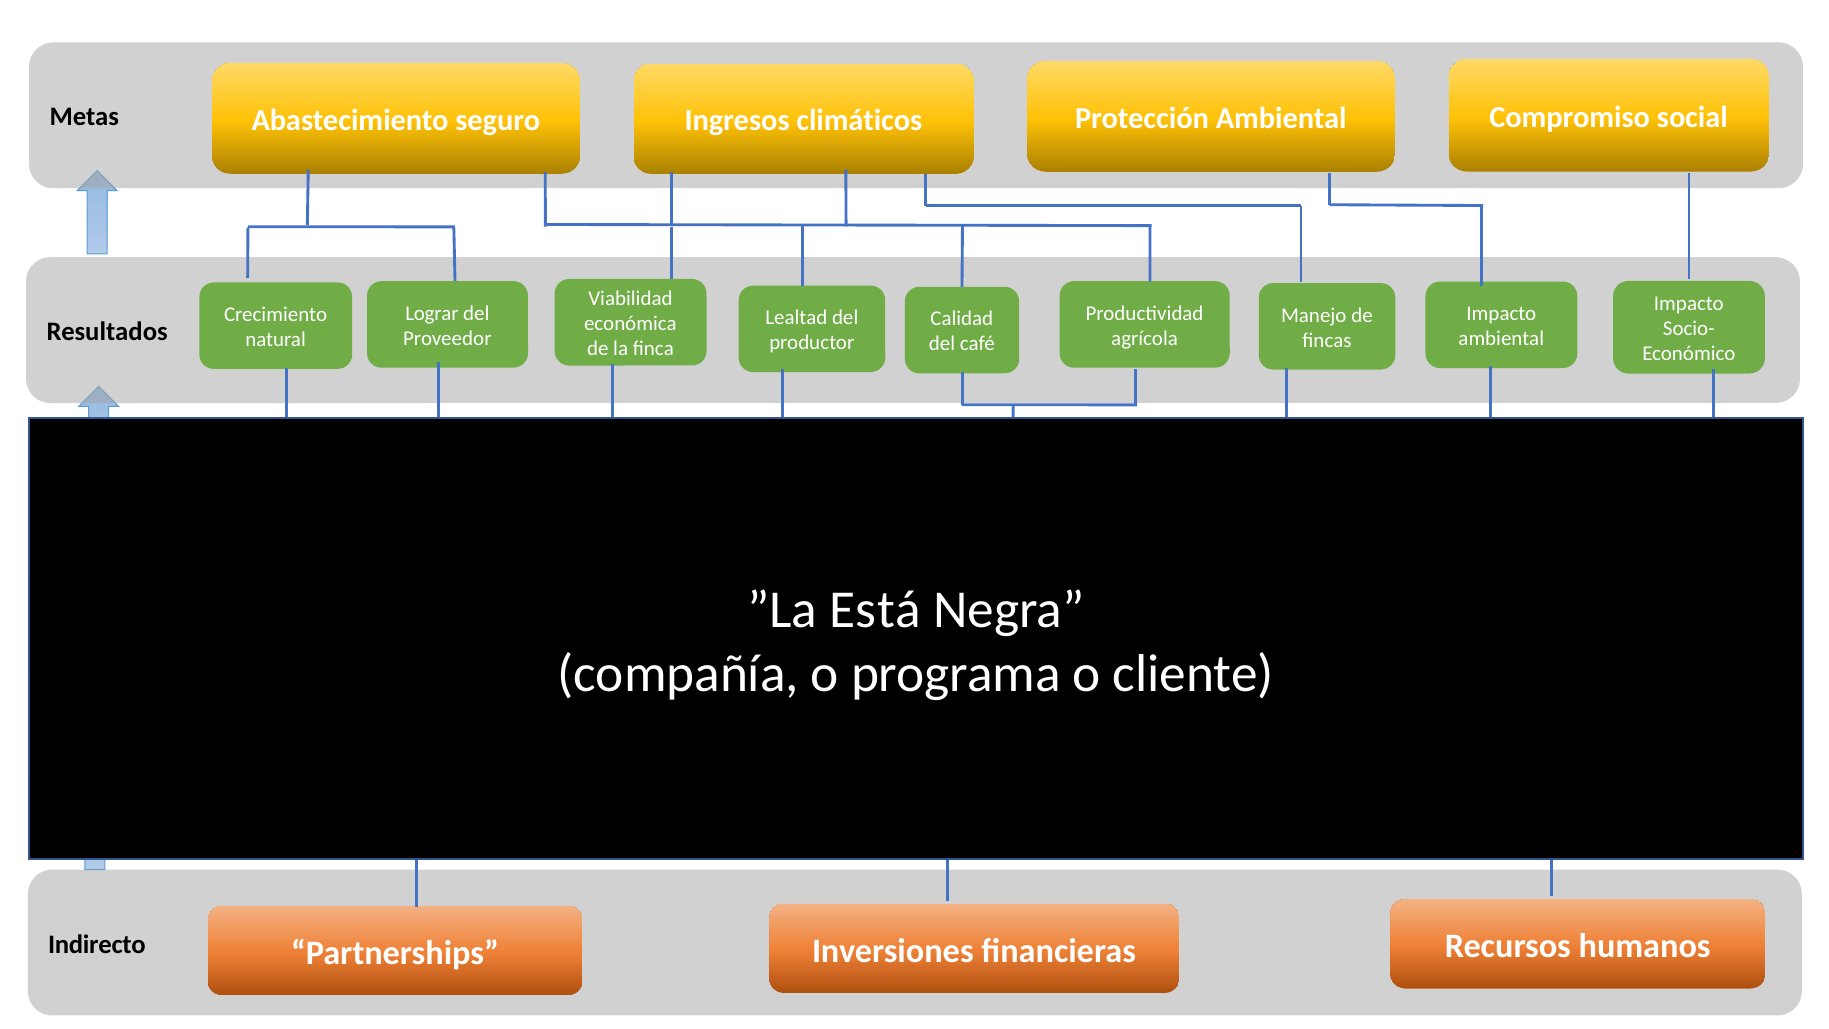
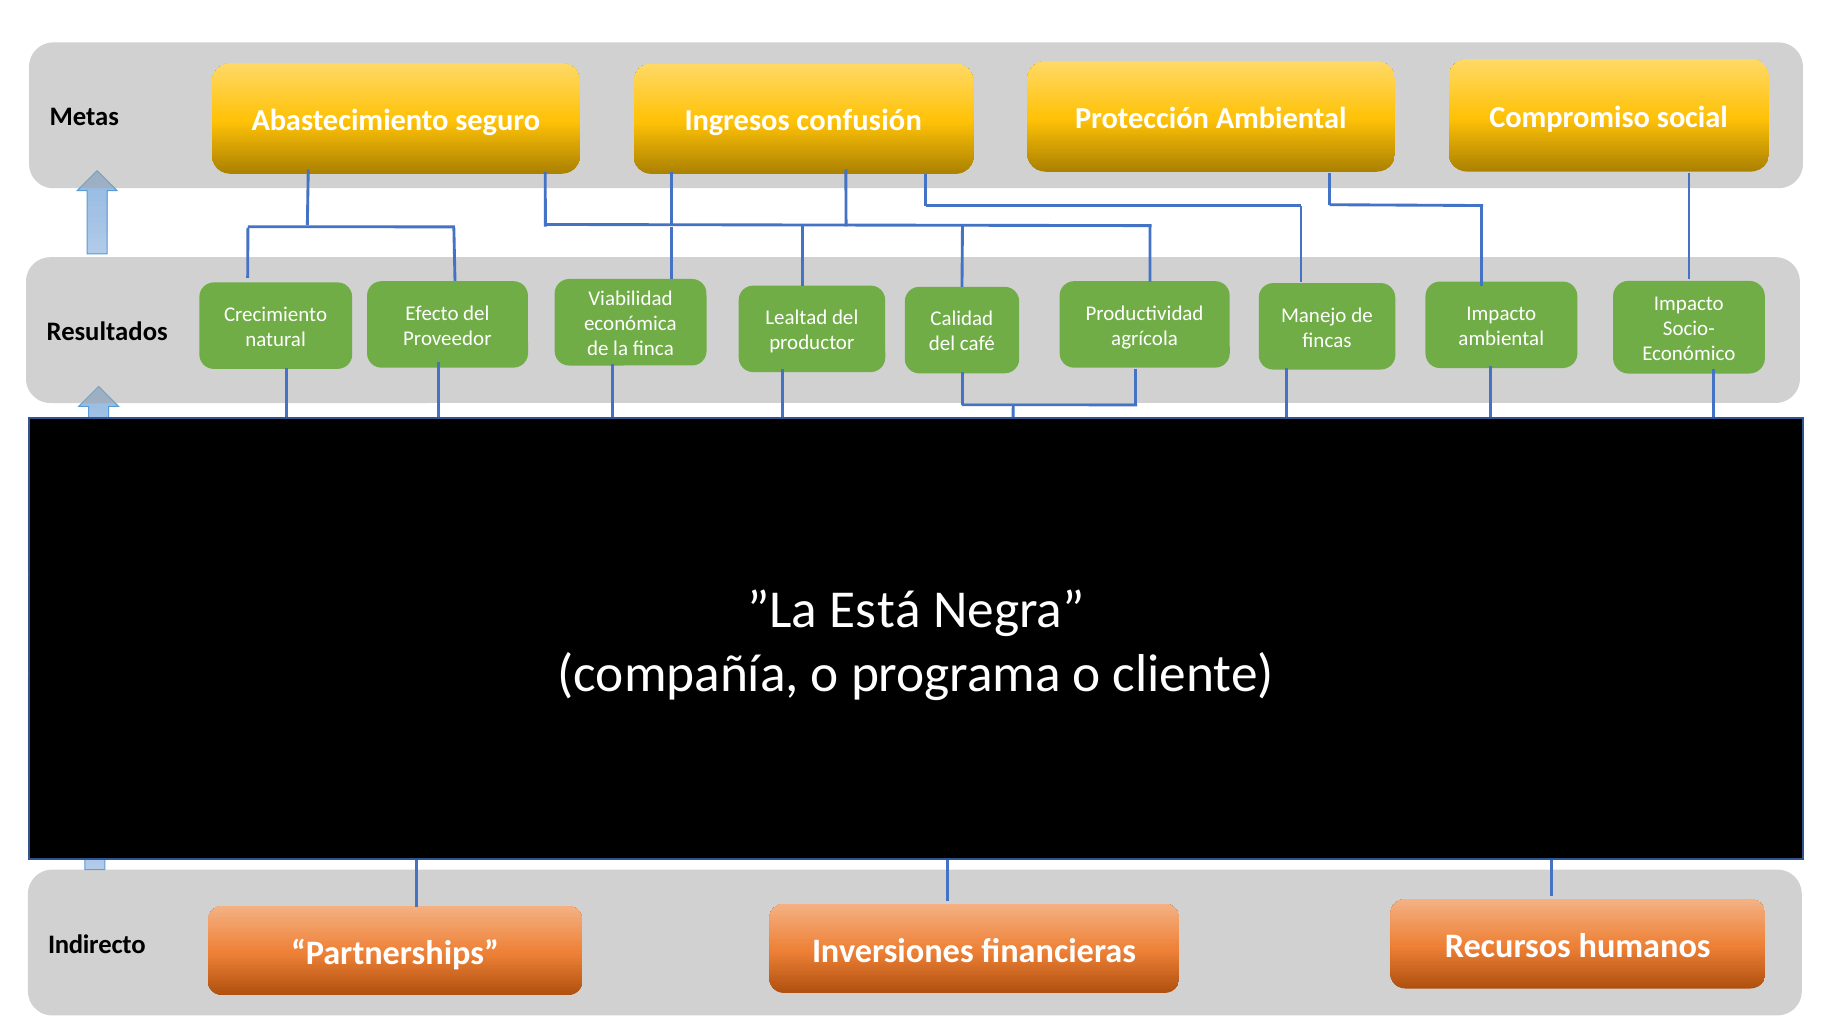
climáticos: climáticos -> confusión
Lograr at (432, 313): Lograr -> Efecto
